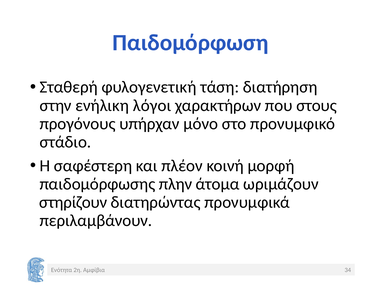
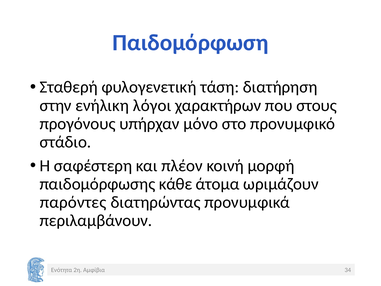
πλην: πλην -> κάθε
στηρίζουν: στηρίζουν -> παρόντες
